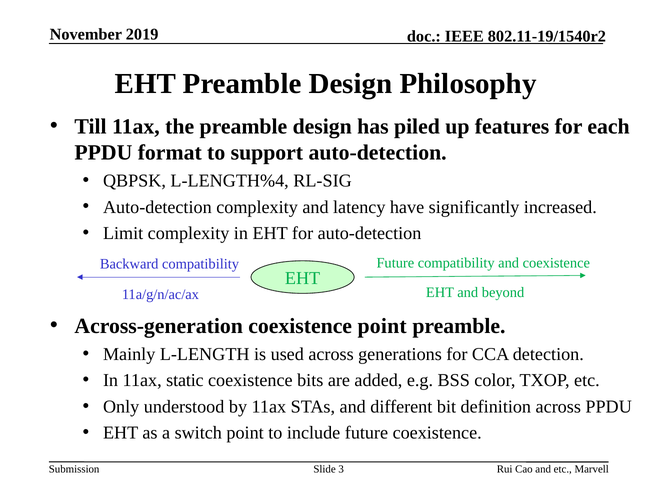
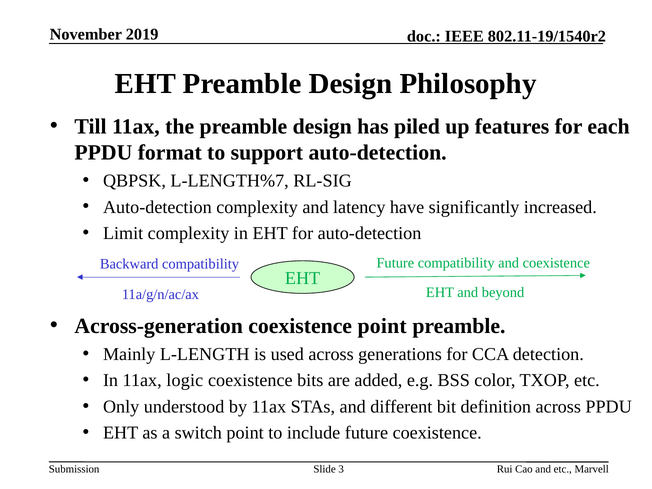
L-LENGTH%4: L-LENGTH%4 -> L-LENGTH%7
static: static -> logic
